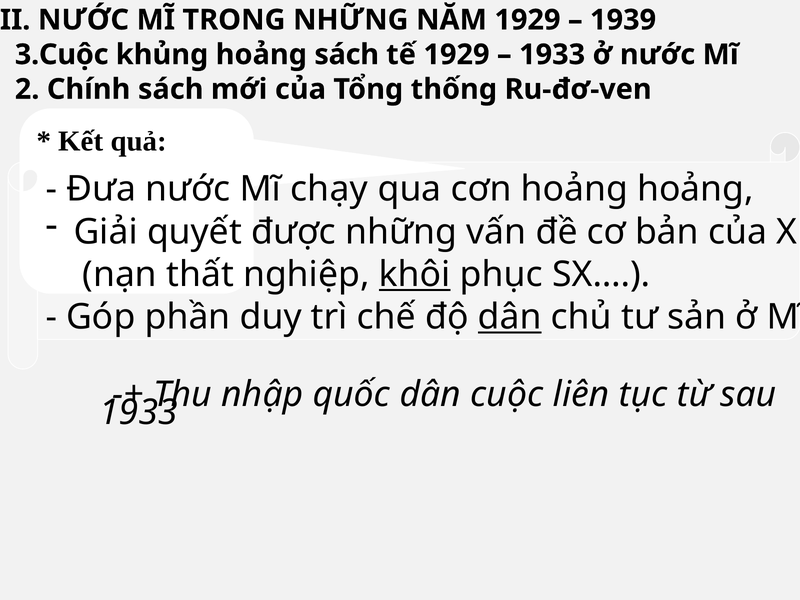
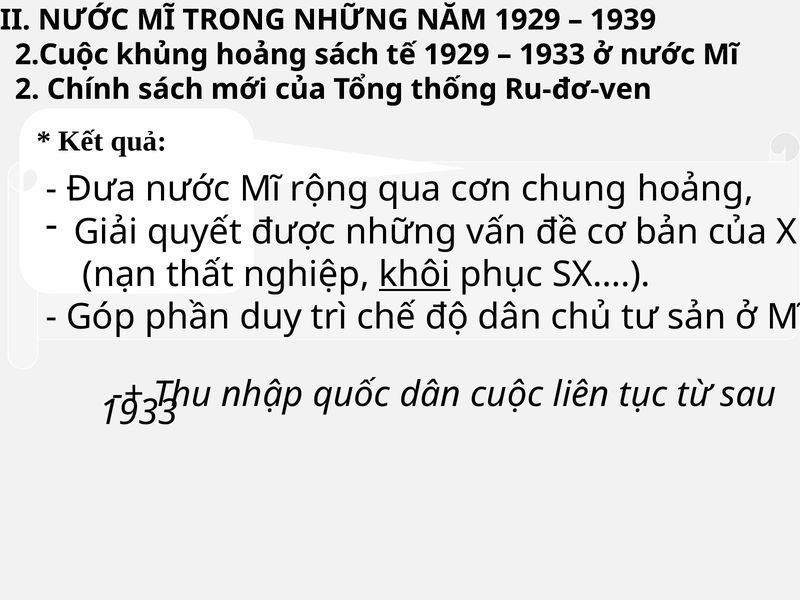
3.Cuộc: 3.Cuộc -> 2.Cuộc
chạy: chạy -> rộng
cơn hoảng: hoảng -> chung
dân at (510, 317) underline: present -> none
